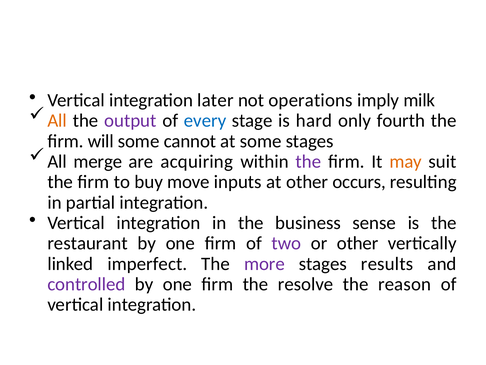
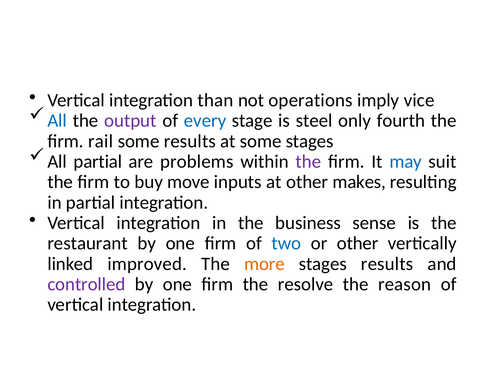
later: later -> than
milk: milk -> vice
All at (57, 121) colour: orange -> blue
hard: hard -> steel
will: will -> rail
some cannot: cannot -> results
All merge: merge -> partial
acquiring: acquiring -> problems
may colour: orange -> blue
occurs: occurs -> makes
two colour: purple -> blue
imperfect: imperfect -> improved
more colour: purple -> orange
